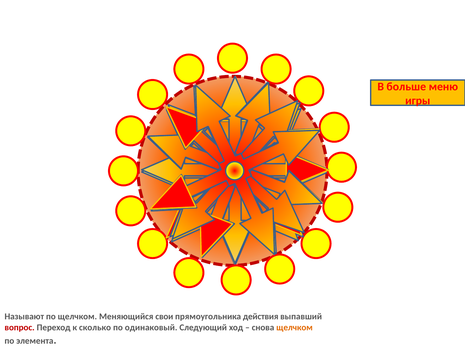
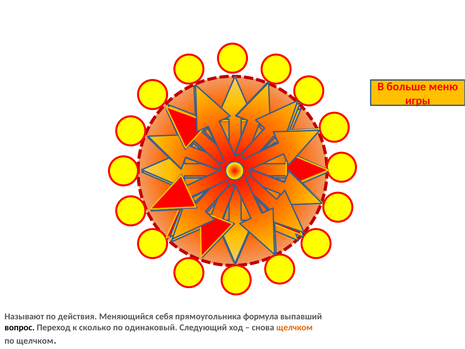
по щелчком: щелчком -> действия
свои: свои -> себя
действия: действия -> формула
вопрос colour: red -> black
по элемента: элемента -> щелчком
